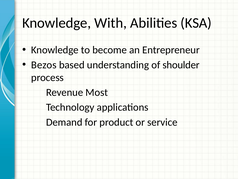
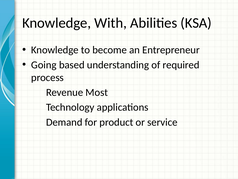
Bezos: Bezos -> Going
shoulder: shoulder -> required
